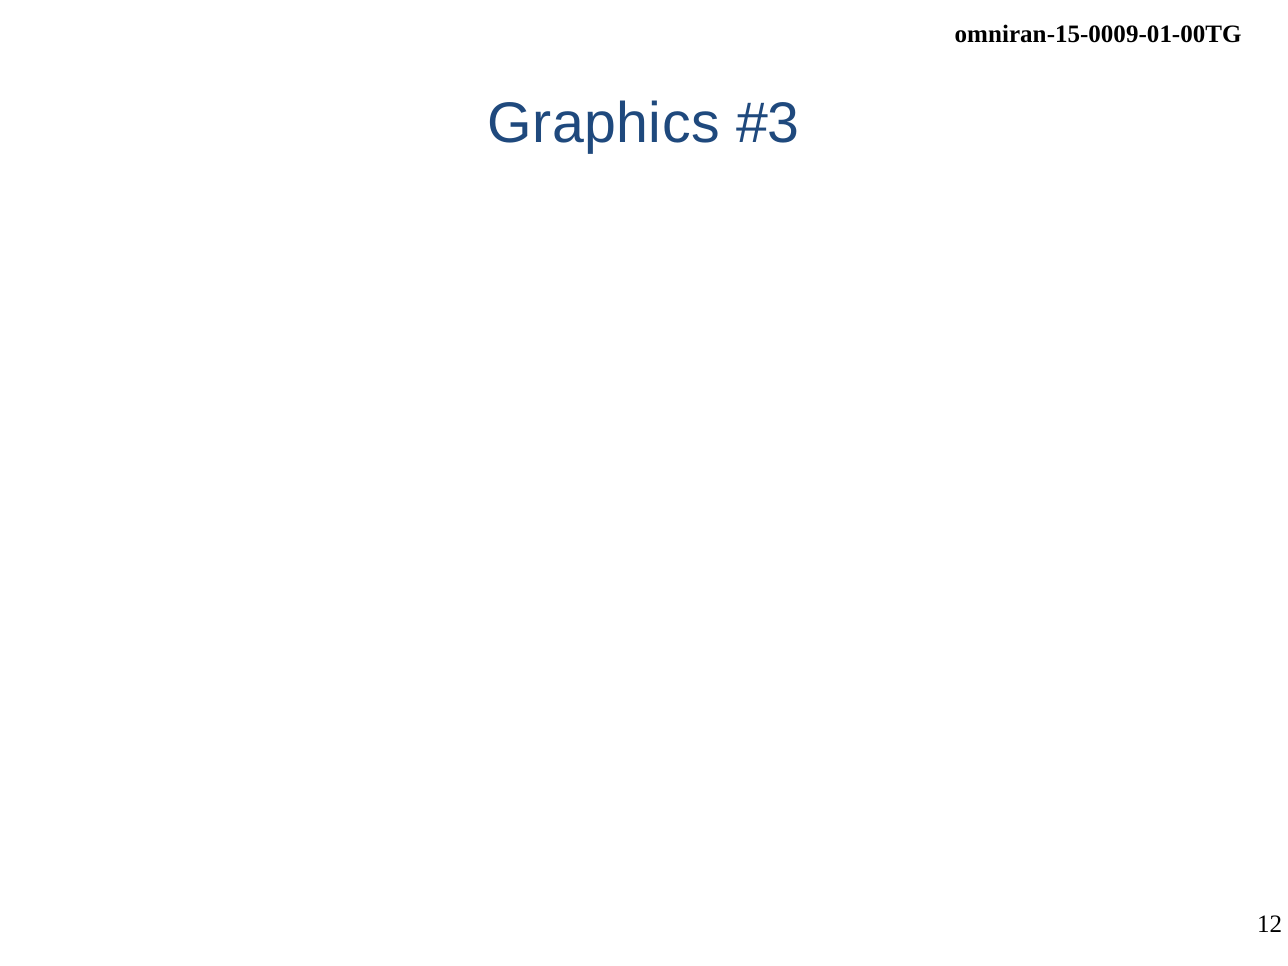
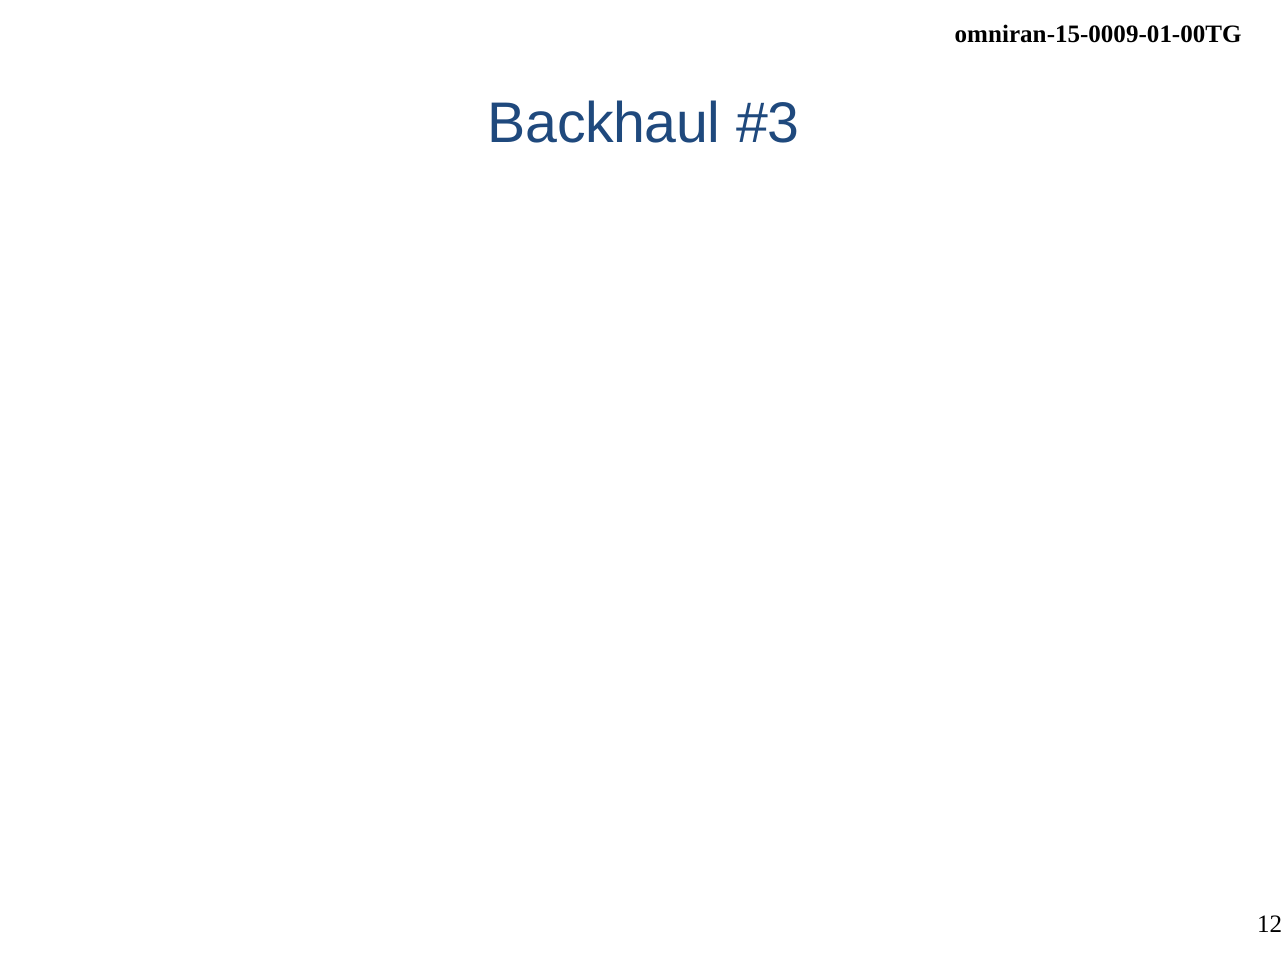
Graphics: Graphics -> Backhaul
